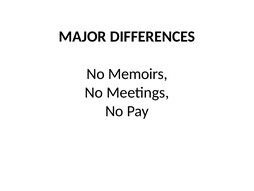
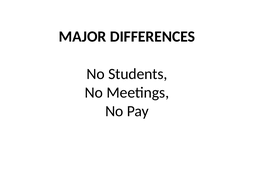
Memoirs: Memoirs -> Students
